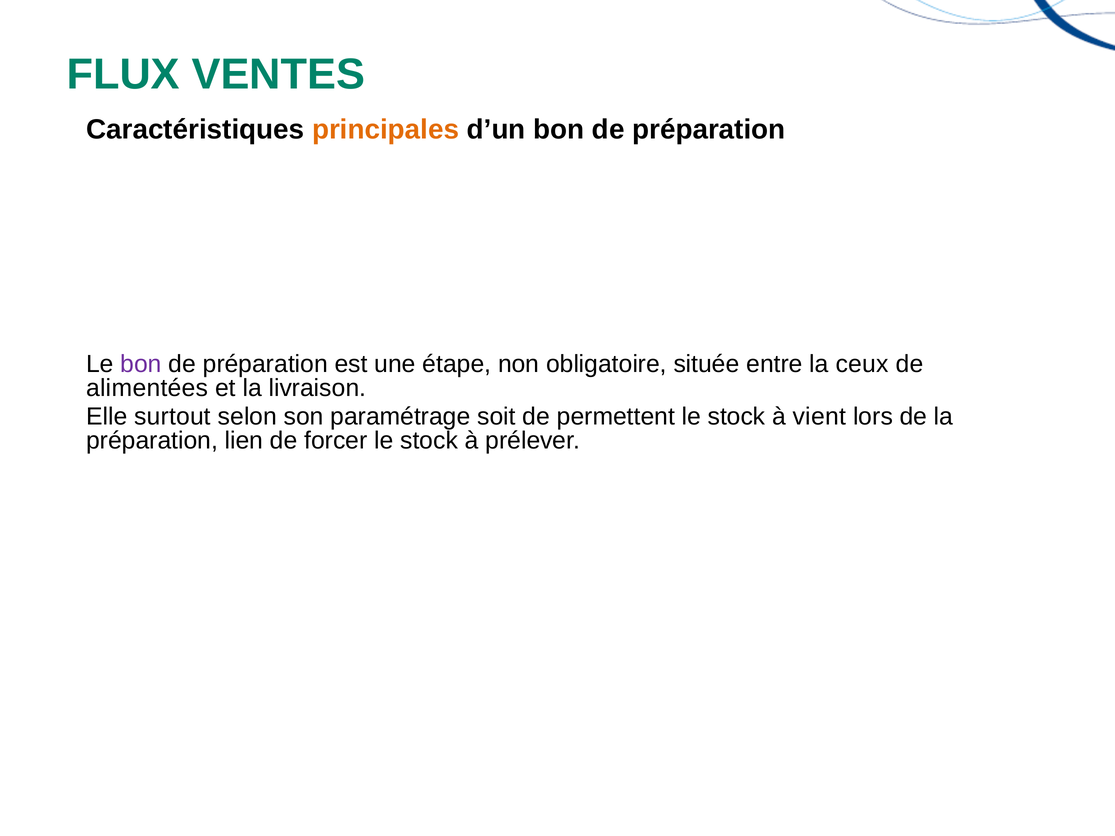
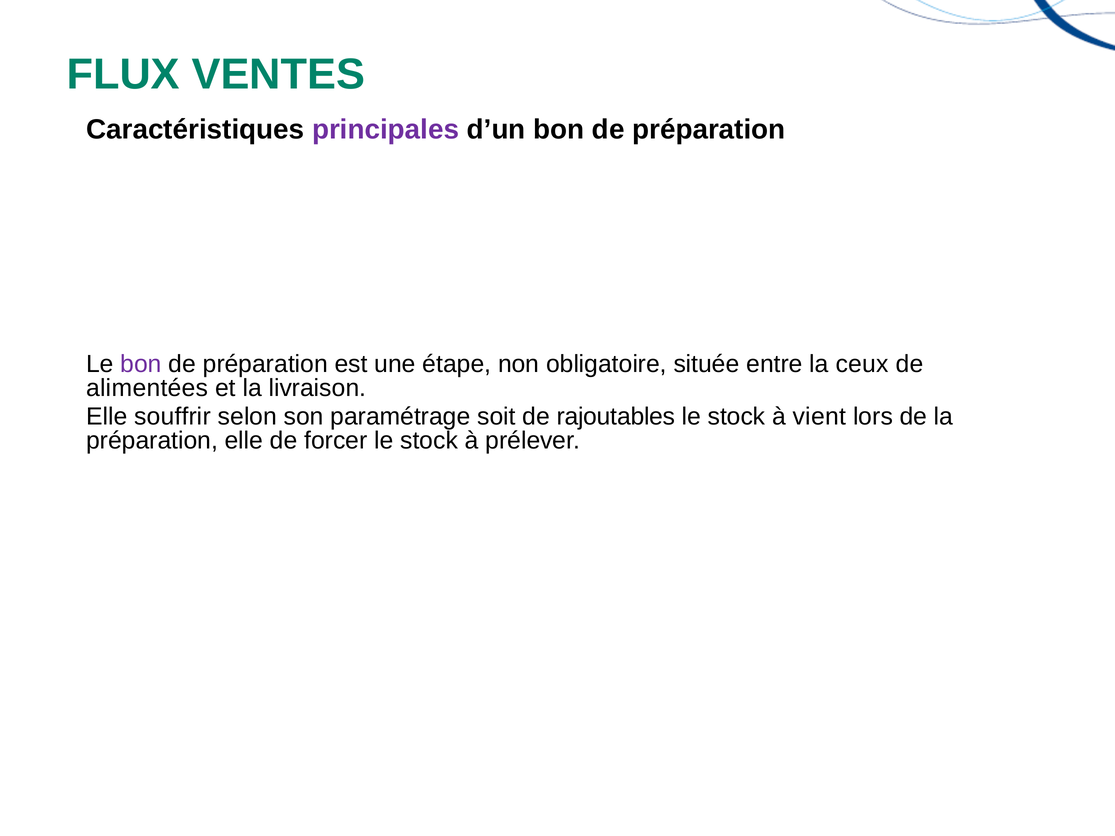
principales colour: orange -> purple
surtout: surtout -> souffrir
permettent: permettent -> rajoutables
préparation lien: lien -> elle
